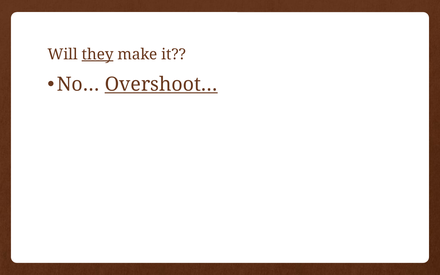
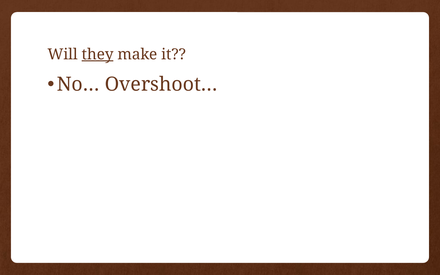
Overshoot… underline: present -> none
